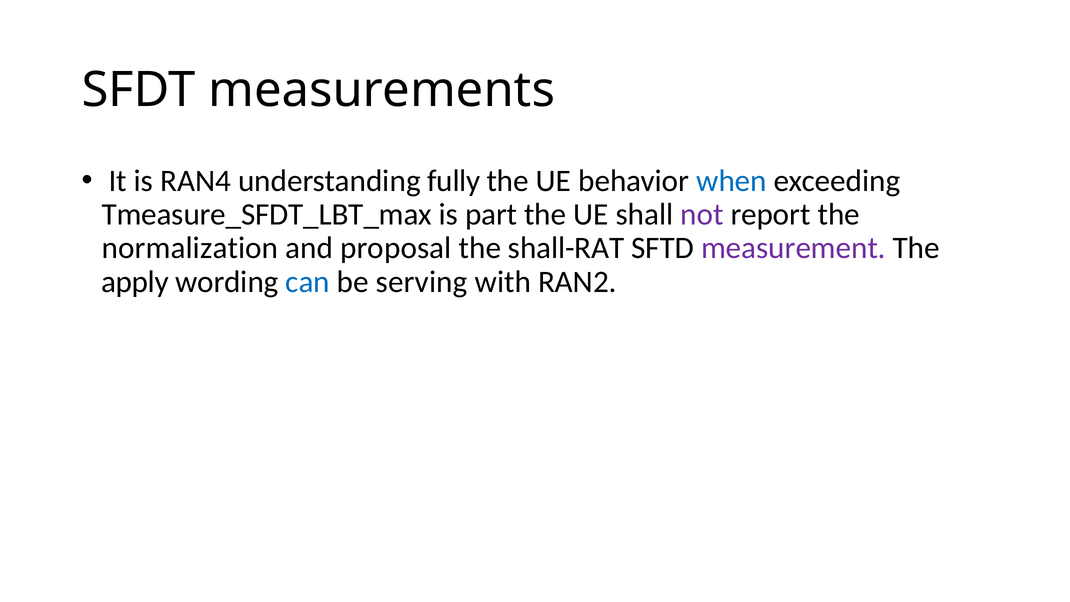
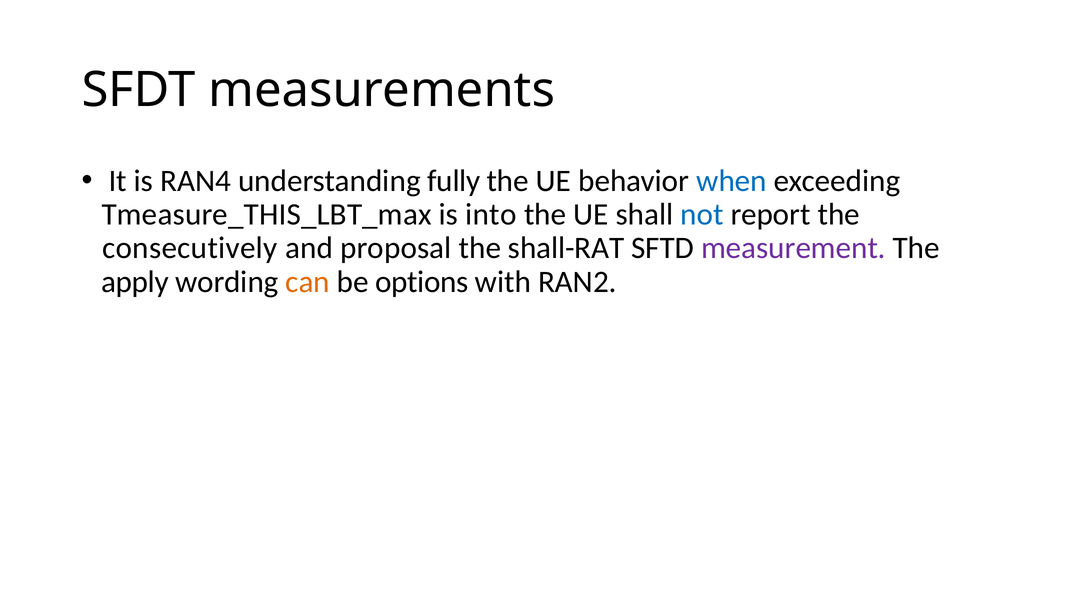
Tmeasure_SFDT_LBT_max: Tmeasure_SFDT_LBT_max -> Tmeasure_THIS_LBT_max
part: part -> into
not colour: purple -> blue
normalization: normalization -> consecutively
can colour: blue -> orange
serving: serving -> options
